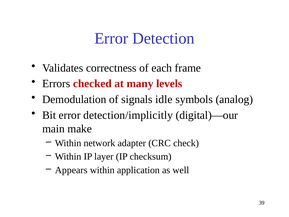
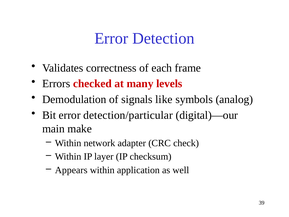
idle: idle -> like
detection/implicitly: detection/implicitly -> detection/particular
